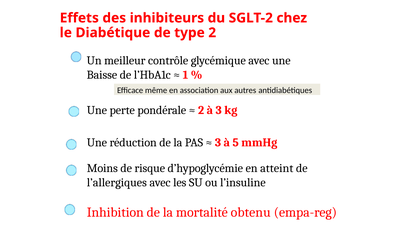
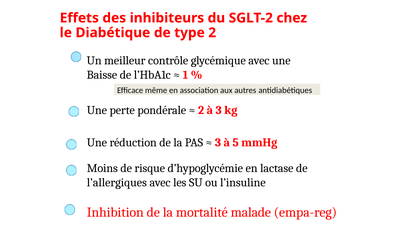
atteint: atteint -> lactase
obtenu: obtenu -> malade
